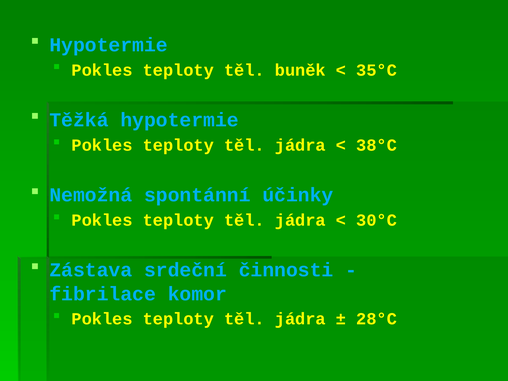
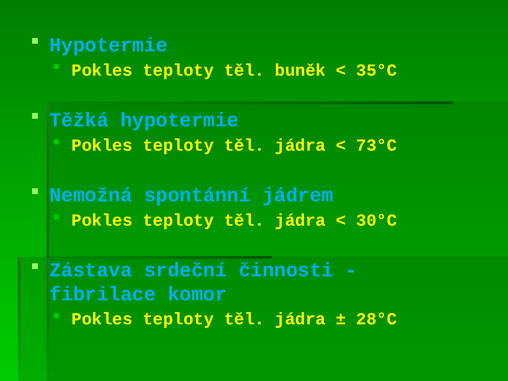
38°C: 38°C -> 73°C
účinky: účinky -> jádrem
